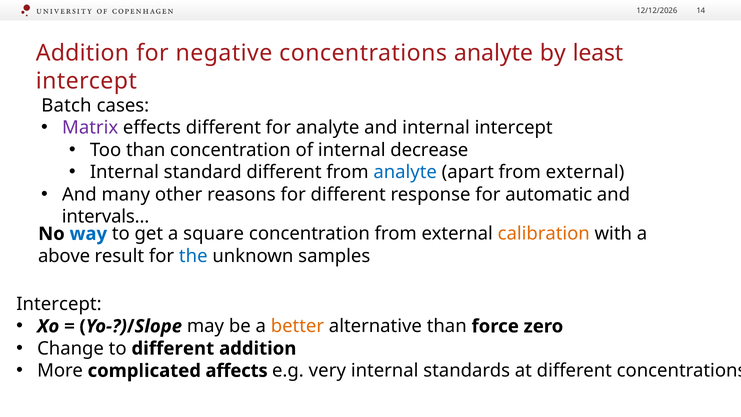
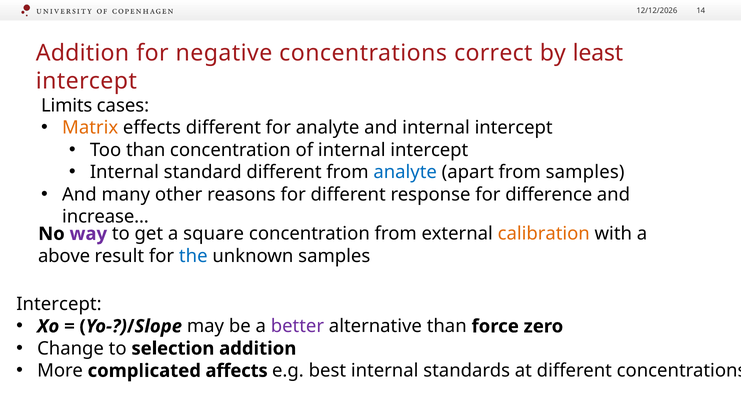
concentrations analyte: analyte -> correct
Batch: Batch -> Limits
Matrix colour: purple -> orange
of internal decrease: decrease -> intercept
apart from external: external -> samples
automatic: automatic -> difference
intervals…: intervals… -> increase…
way colour: blue -> purple
better colour: orange -> purple
to different: different -> selection
very: very -> best
